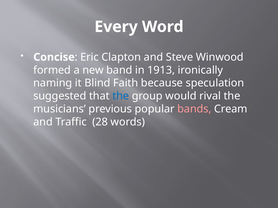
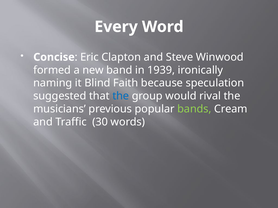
1913: 1913 -> 1939
bands colour: pink -> light green
28: 28 -> 30
